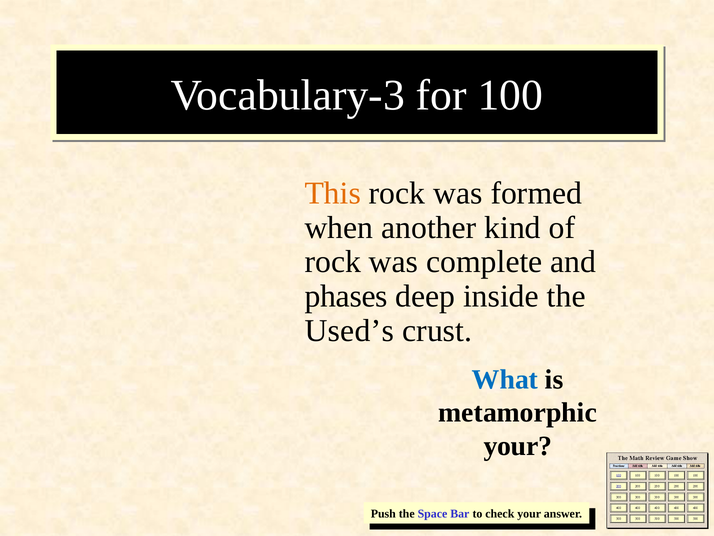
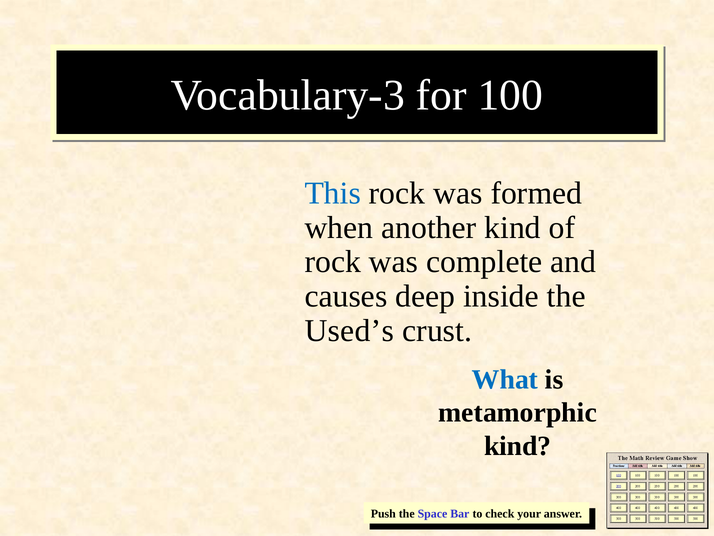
This colour: orange -> blue
phases: phases -> causes
your at (518, 446): your -> kind
